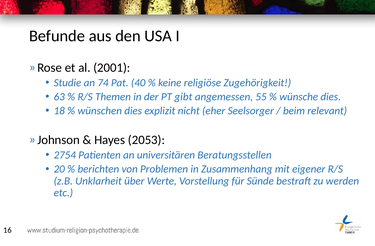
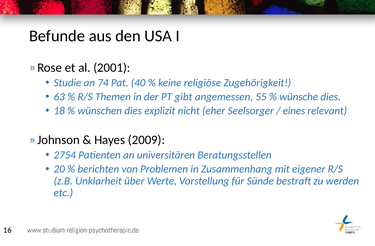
beim: beim -> eines
2053: 2053 -> 2009
